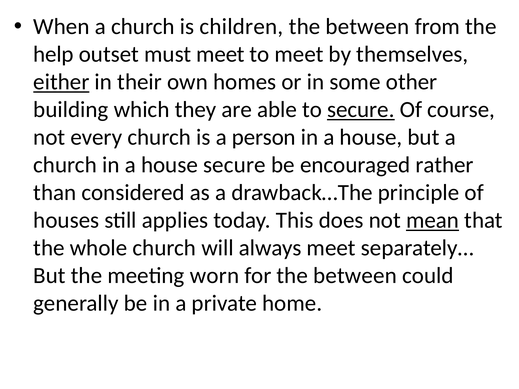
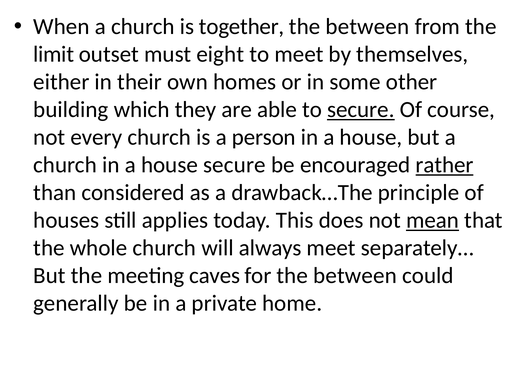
children: children -> together
help: help -> limit
must meet: meet -> eight
either underline: present -> none
rather underline: none -> present
worn: worn -> caves
